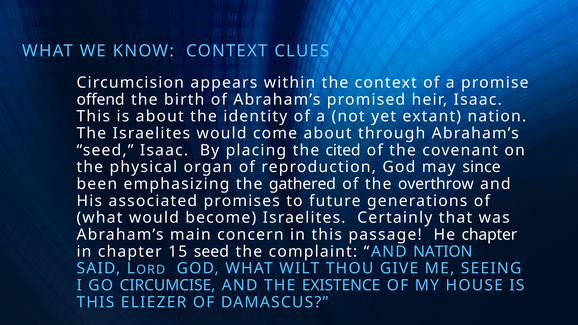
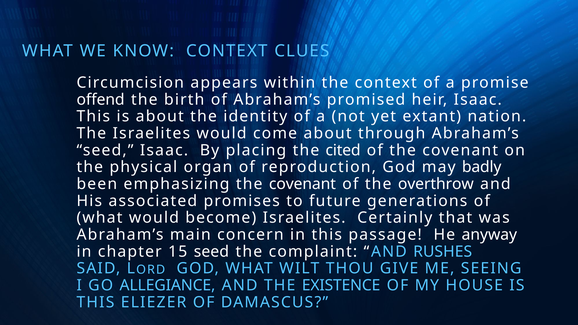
since: since -> badly
emphasizing the gathered: gathered -> covenant
He chapter: chapter -> anyway
AND NATION: NATION -> RUSHES
CIRCUMCISE: CIRCUMCISE -> ALLEGIANCE
